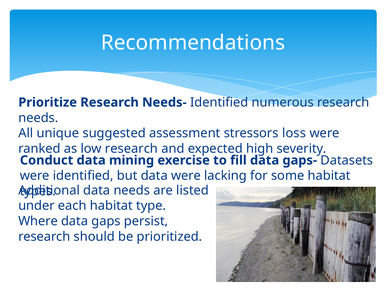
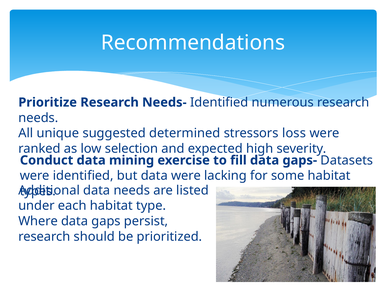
assessment: assessment -> determined
low research: research -> selection
